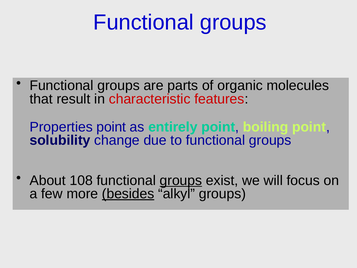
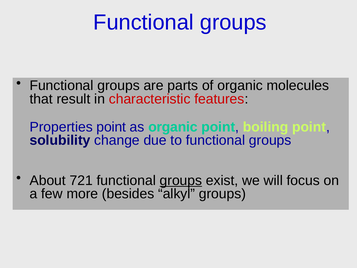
as entirely: entirely -> organic
108: 108 -> 721
besides underline: present -> none
